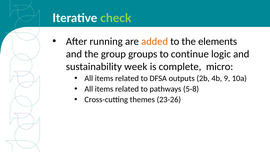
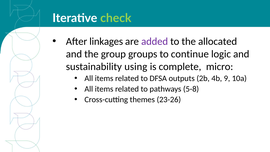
running: running -> linkages
added colour: orange -> purple
elements: elements -> allocated
week: week -> using
